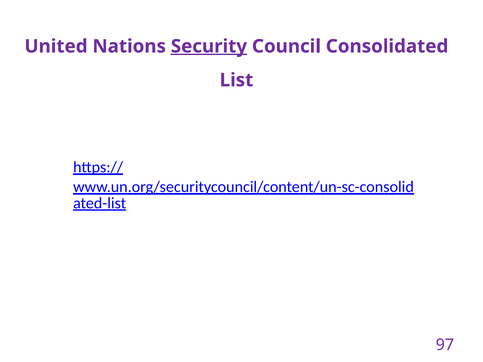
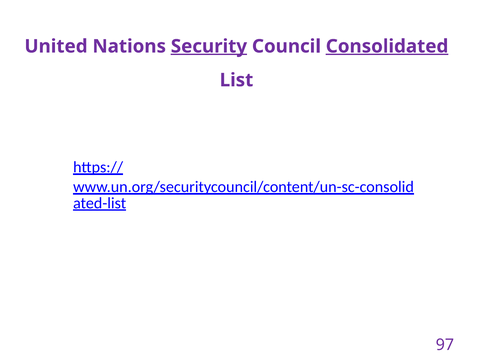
Consolidated underline: none -> present
